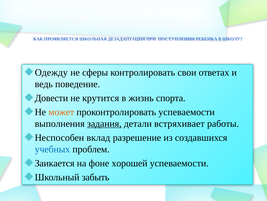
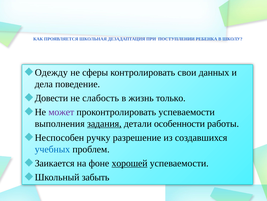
ответах: ответах -> данных
ведь: ведь -> дела
крутится: крутится -> слабость
спорта: спорта -> только
может colour: orange -> purple
встряхивает: встряхивает -> особенности
вклад: вклад -> ручку
хорошей underline: none -> present
